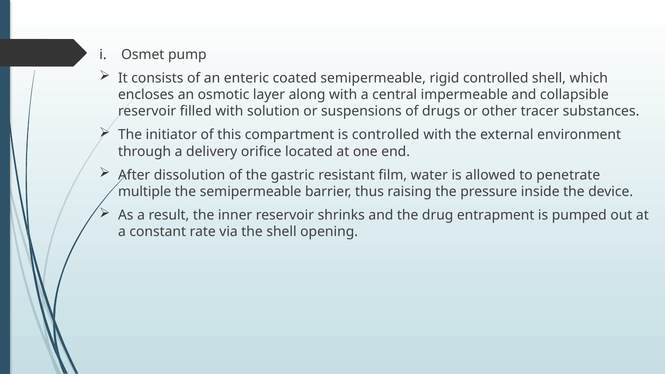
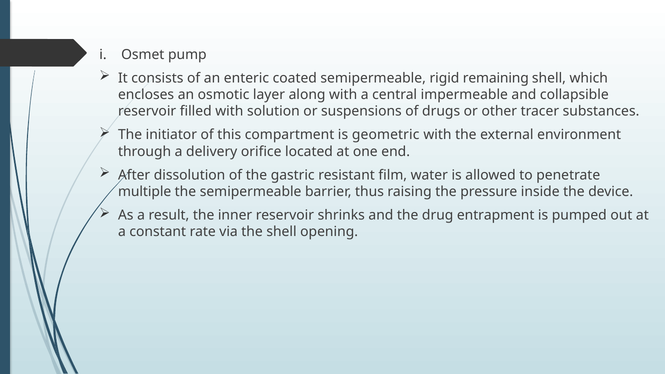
rigid controlled: controlled -> remaining
is controlled: controlled -> geometric
